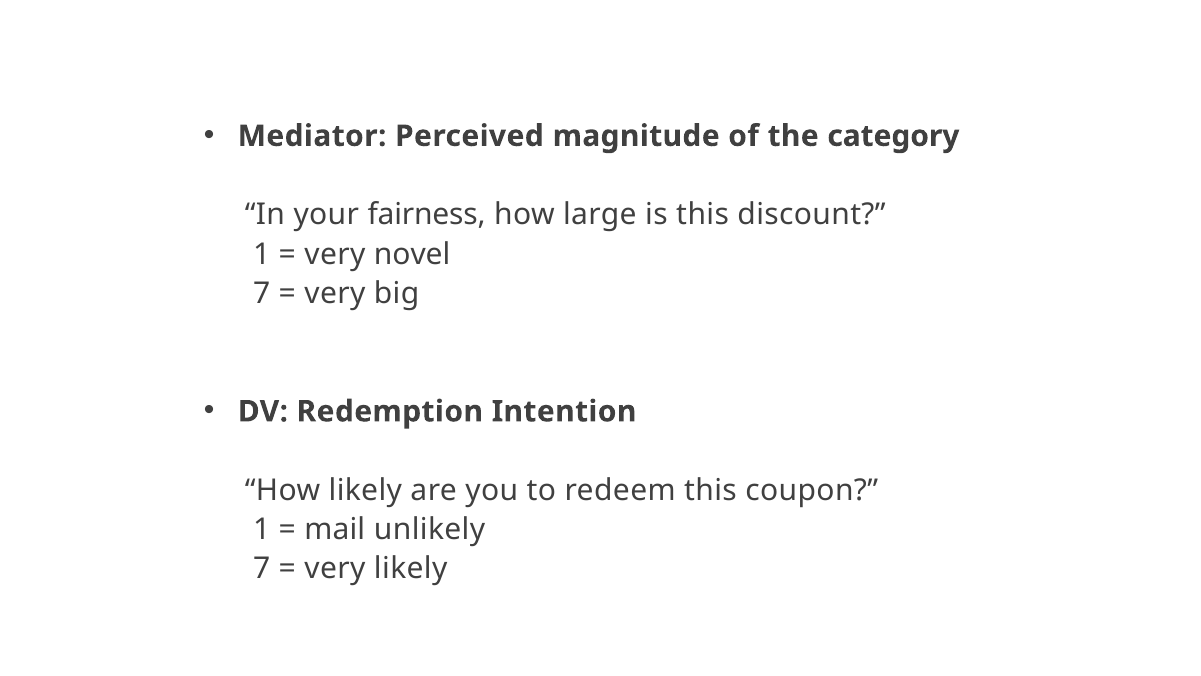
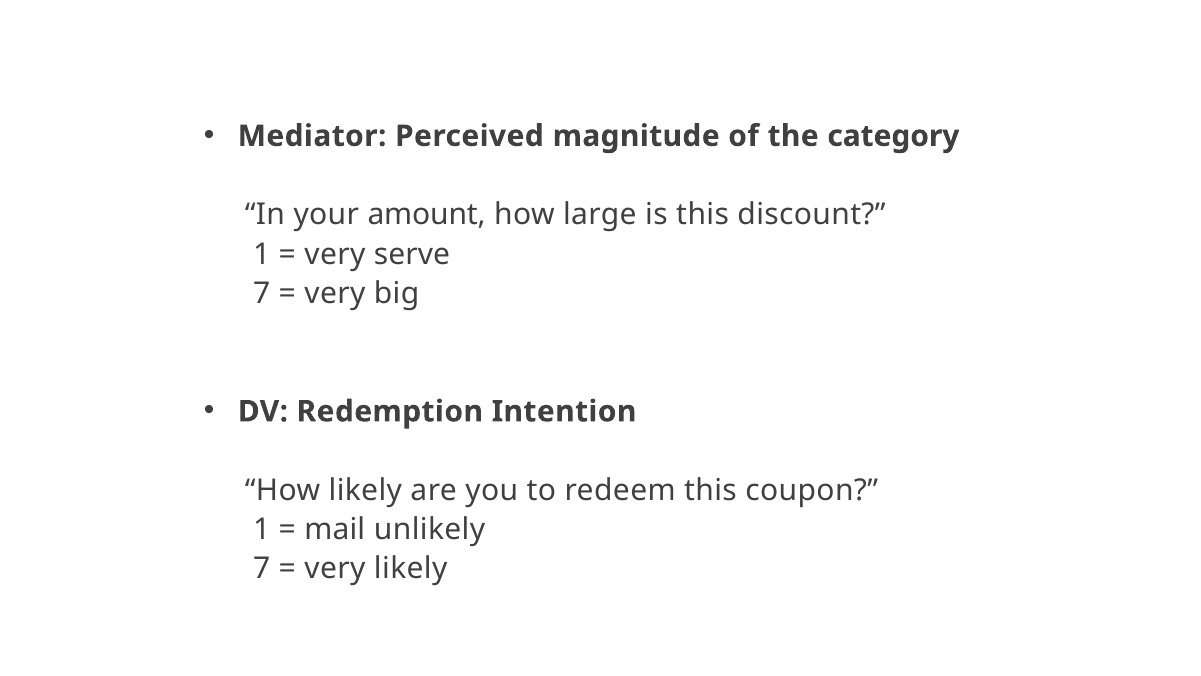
fairness: fairness -> amount
novel: novel -> serve
